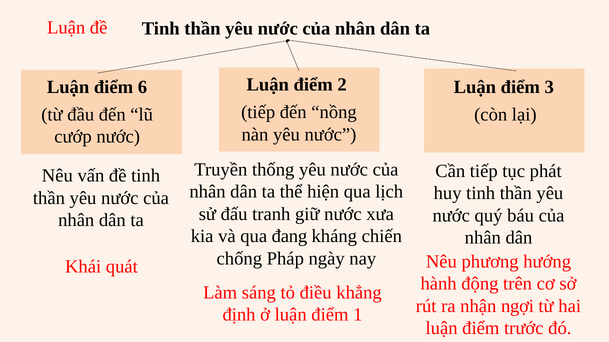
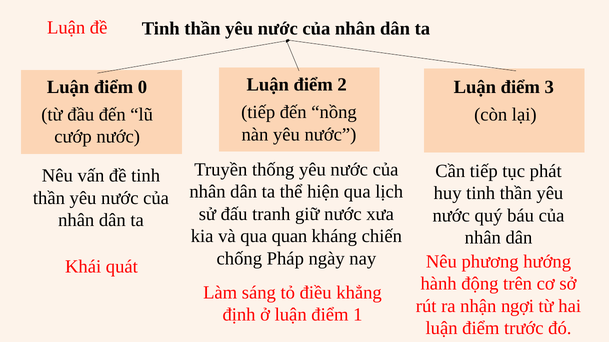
6: 6 -> 0
đang: đang -> quan
